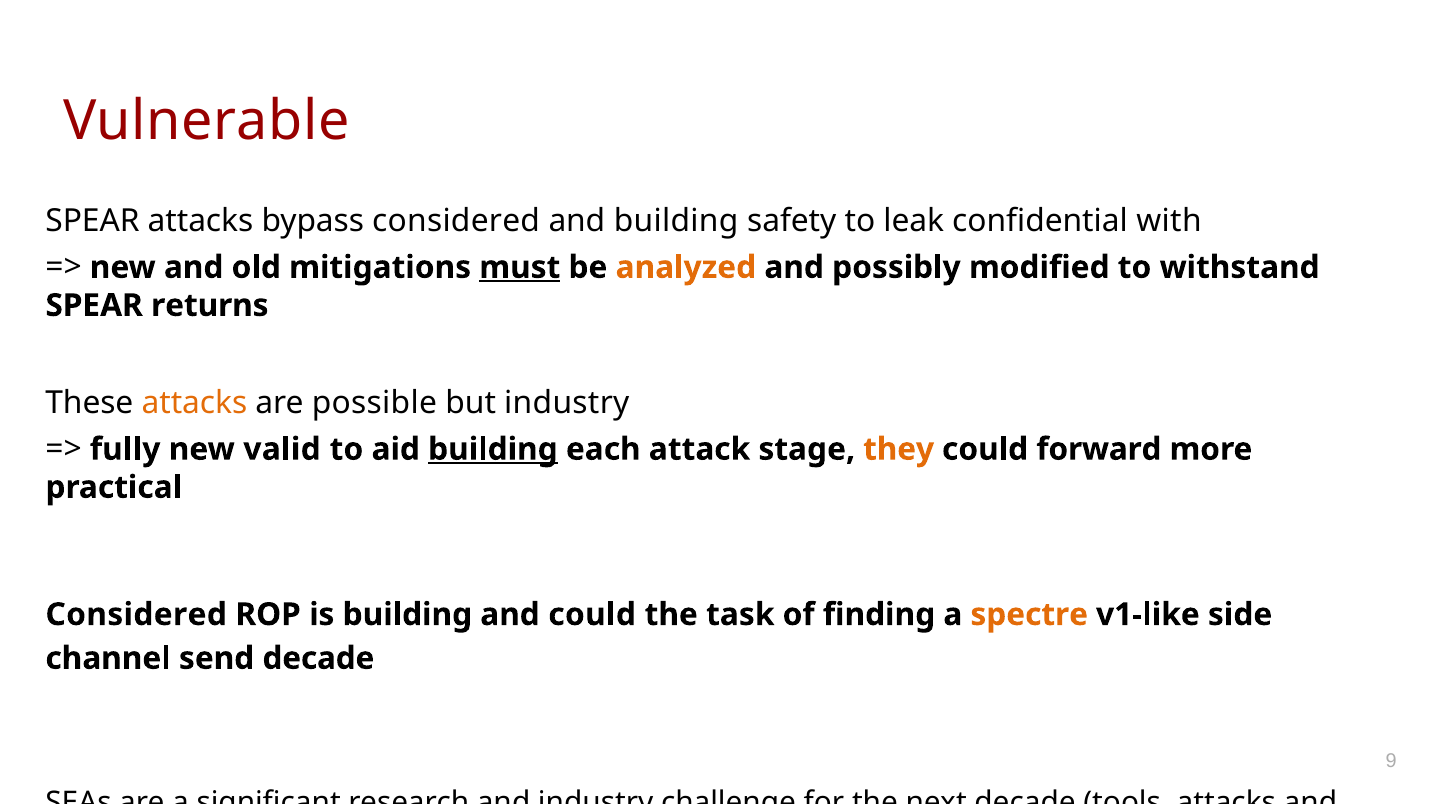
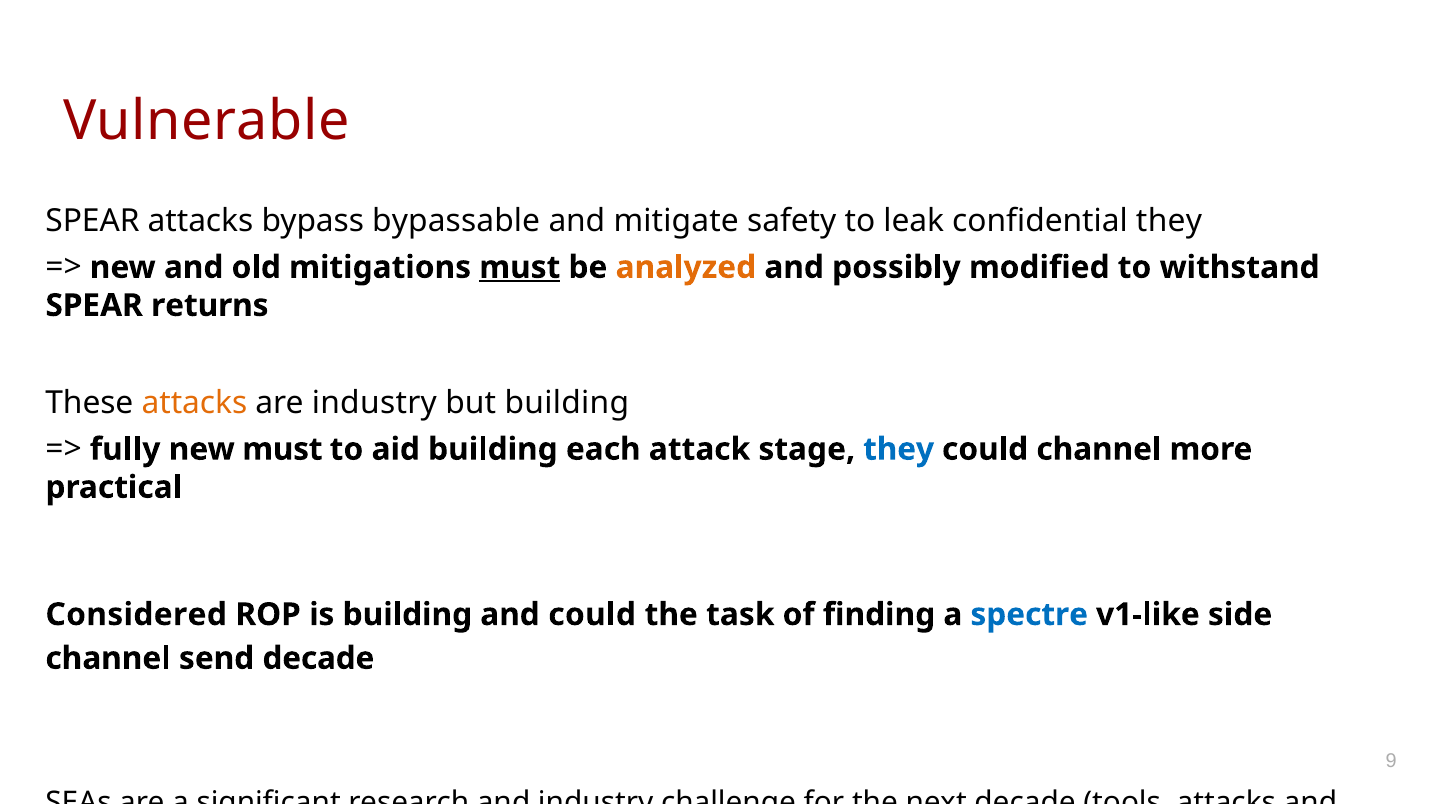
bypass considered: considered -> bypassable
and building: building -> mitigate
confidential with: with -> they
are possible: possible -> industry
but industry: industry -> building
new valid: valid -> must
building at (493, 449) underline: present -> none
they at (899, 449) colour: orange -> blue
could forward: forward -> channel
spectre colour: orange -> blue
